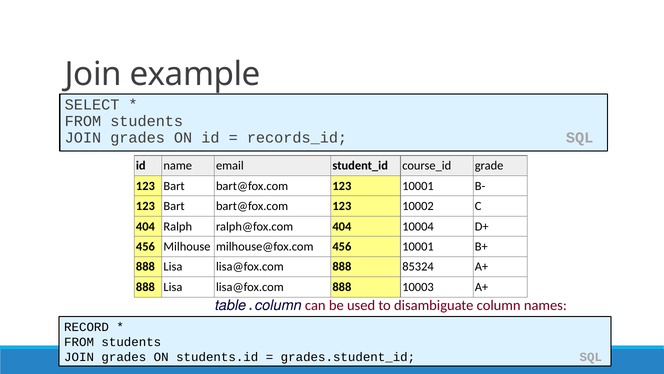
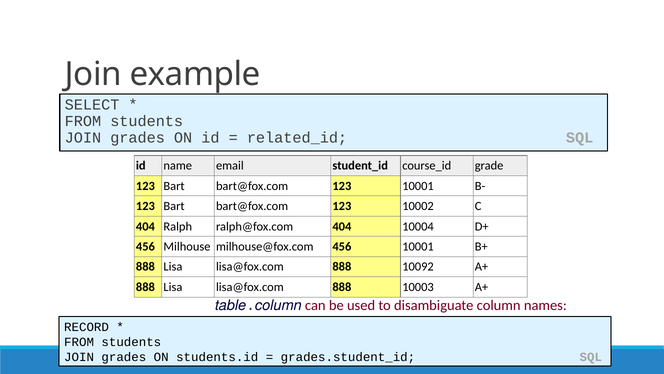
records_id: records_id -> related_id
85324: 85324 -> 10092
